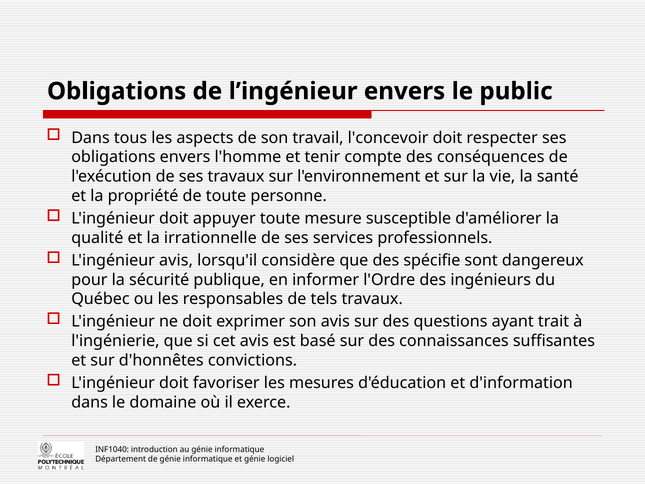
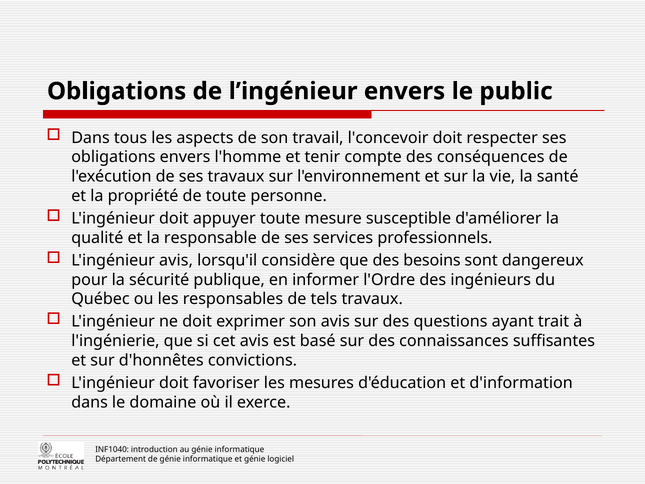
irrationnelle: irrationnelle -> responsable
spécifie: spécifie -> besoins
